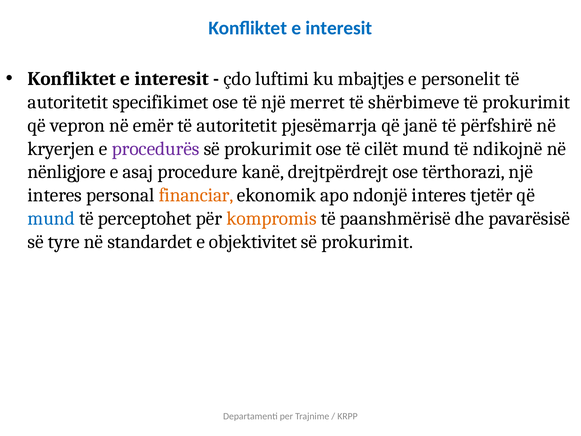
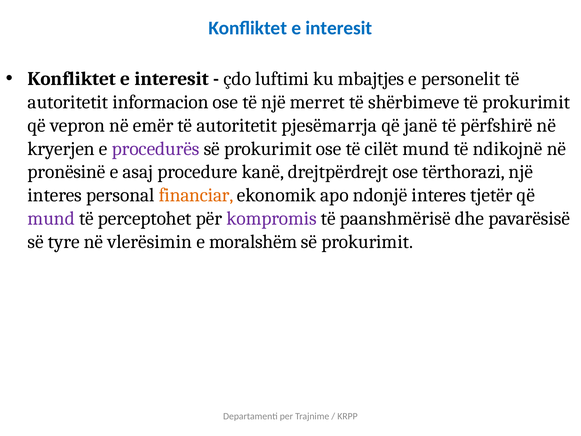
specifikimet: specifikimet -> informacion
nënligjore: nënligjore -> pronësinë
mund at (51, 218) colour: blue -> purple
kompromis colour: orange -> purple
standardet: standardet -> vlerësimin
objektivitet: objektivitet -> moralshëm
